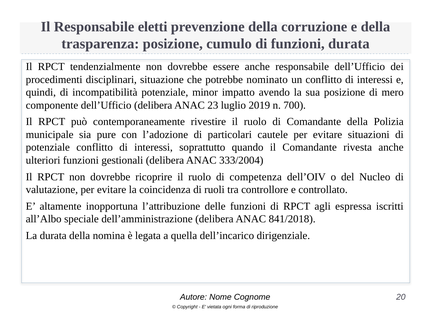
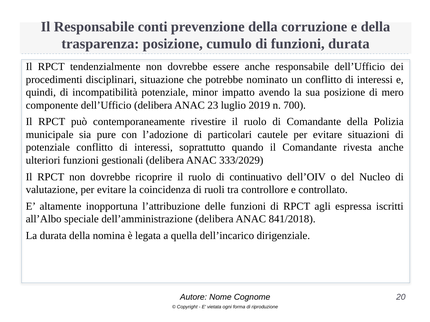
eletti: eletti -> conti
333/2004: 333/2004 -> 333/2029
competenza: competenza -> continuativo
